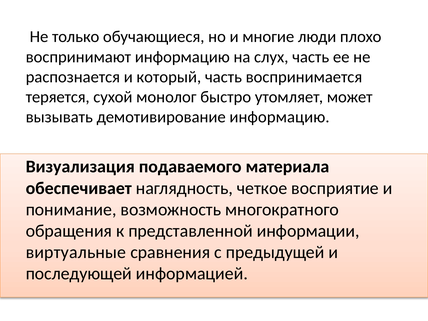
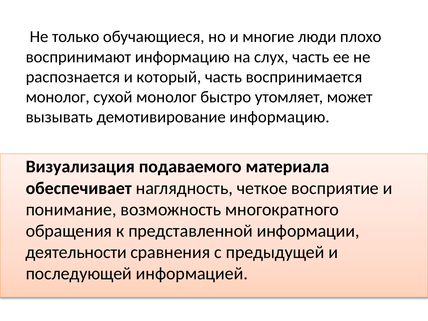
теряется at (58, 97): теряется -> монолог
виртуальные: виртуальные -> деятельности
